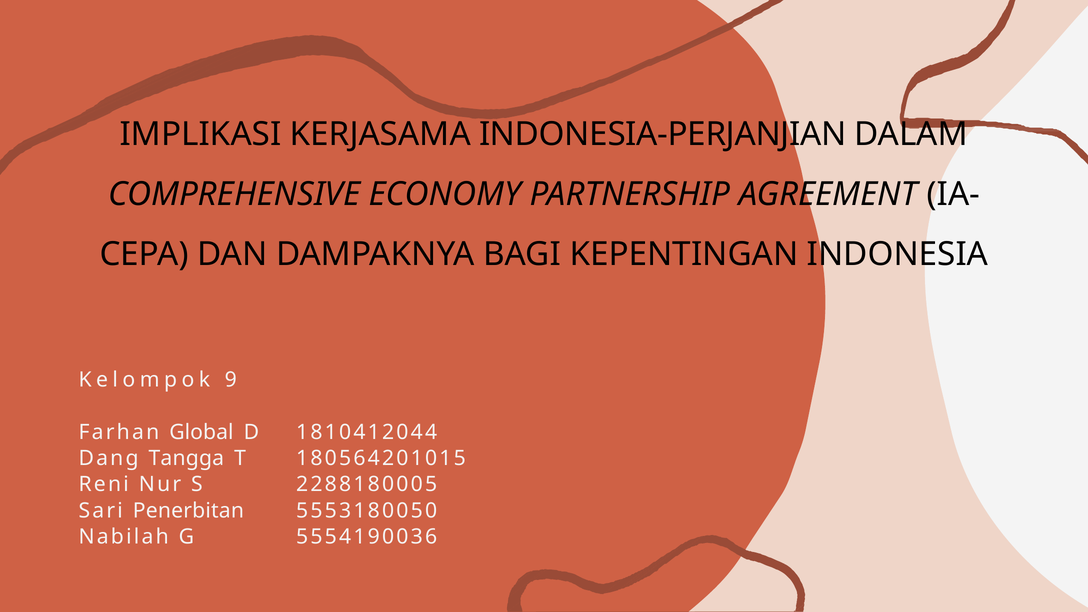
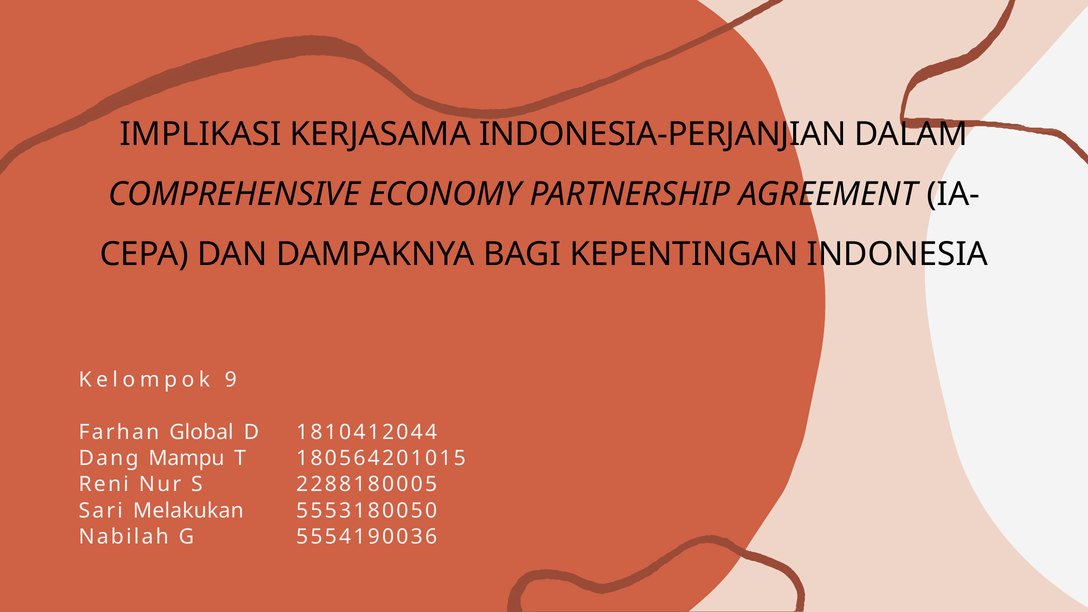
Tangga: Tangga -> Mampu
Penerbitan: Penerbitan -> Melakukan
